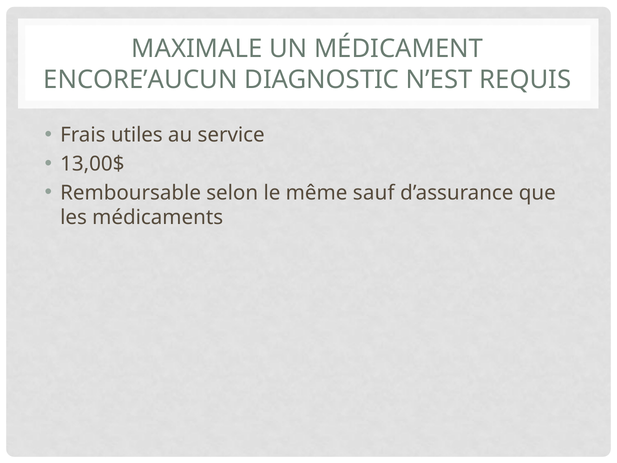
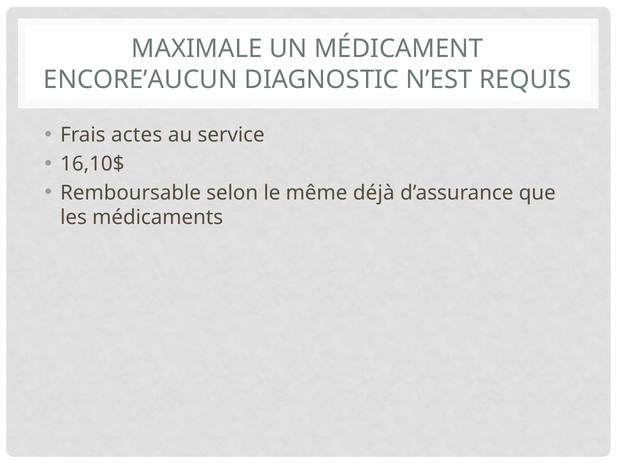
utiles: utiles -> actes
13,00$: 13,00$ -> 16,10$
sauf: sauf -> déjà
